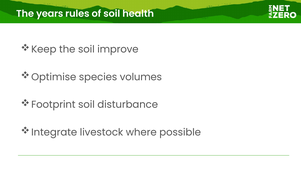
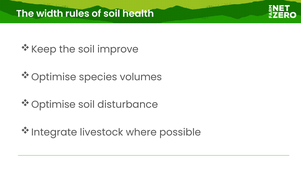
years: years -> width
Footprint at (53, 105): Footprint -> Optimise
